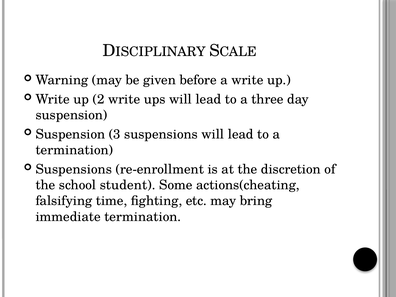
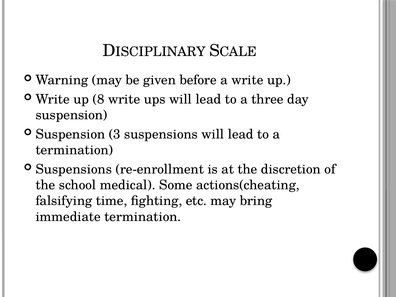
2: 2 -> 8
student: student -> medical
